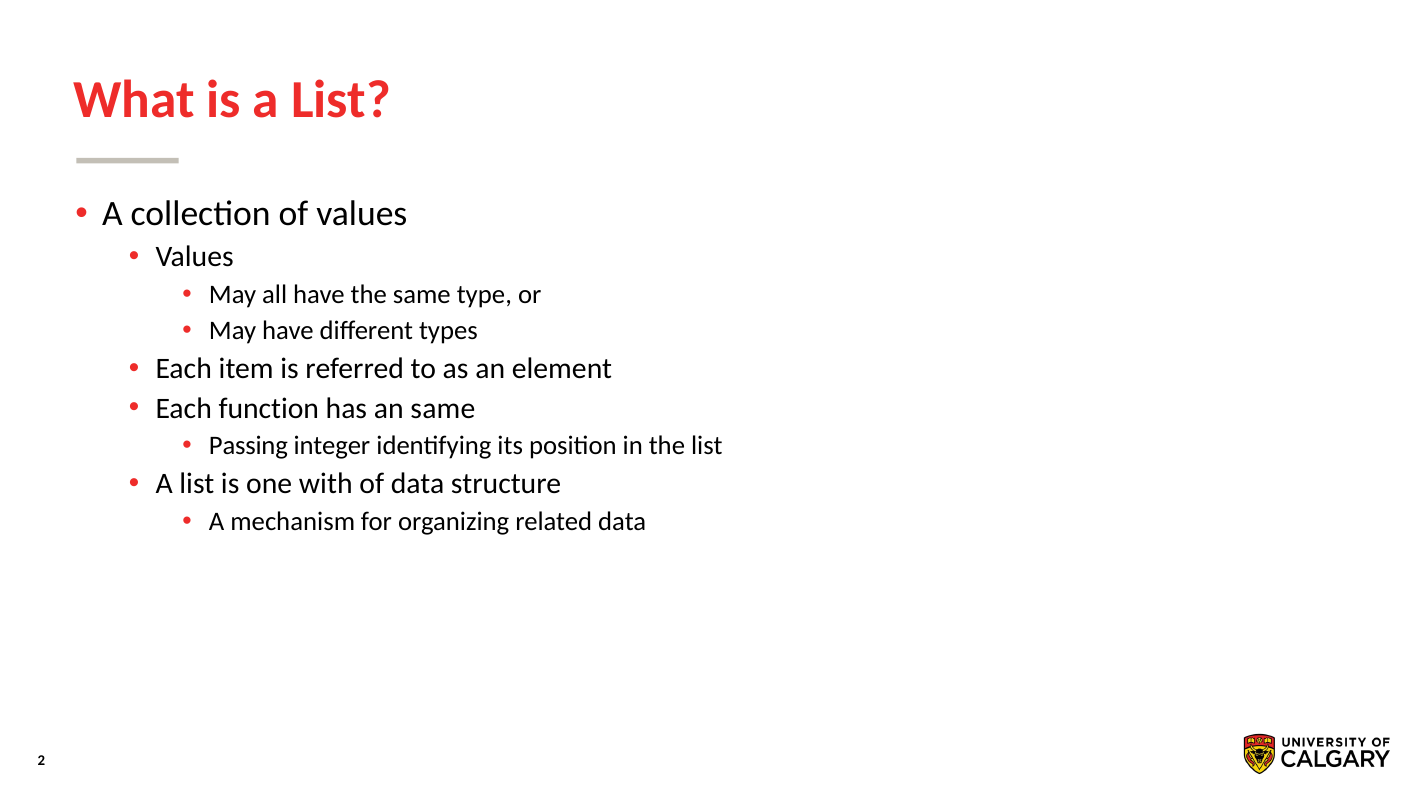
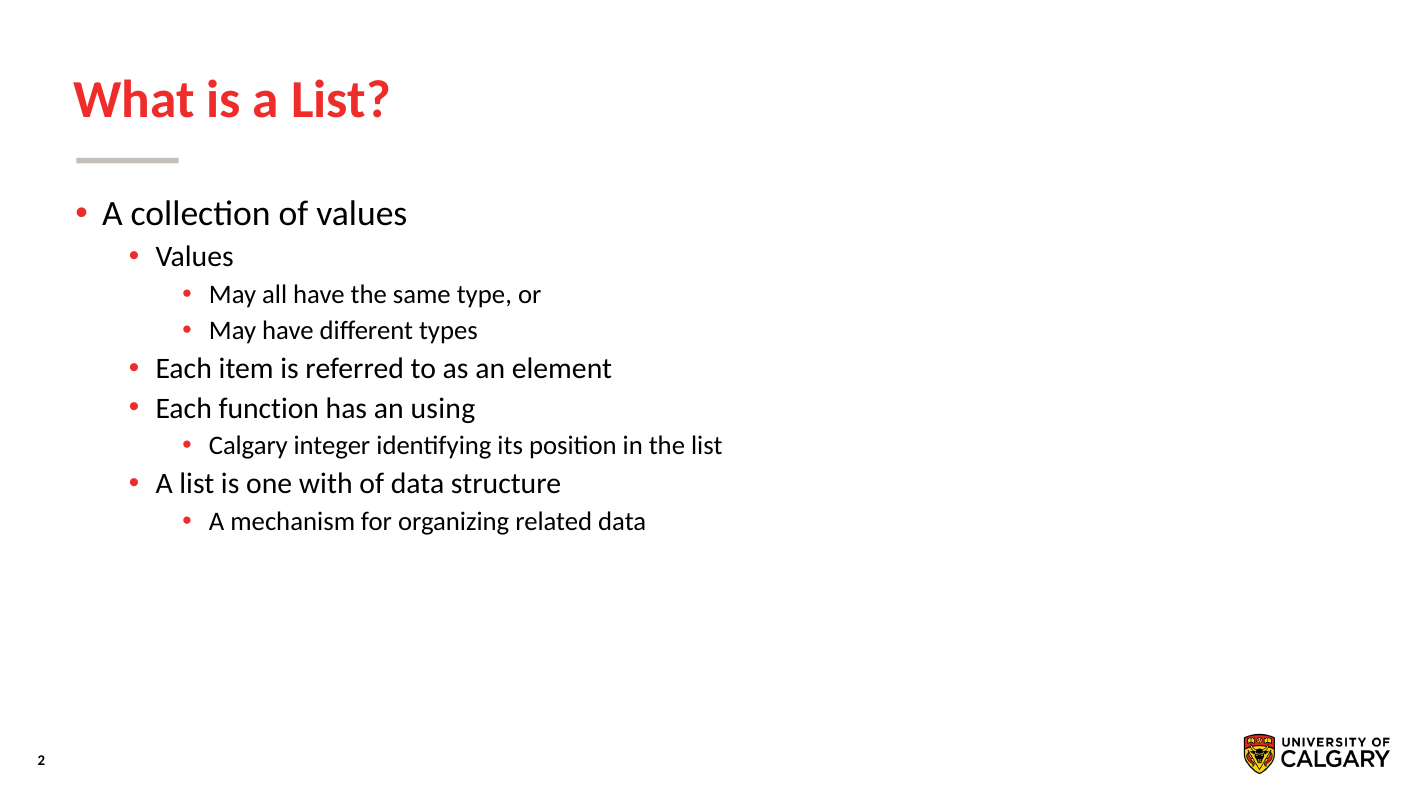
an same: same -> using
Passing: Passing -> Calgary
